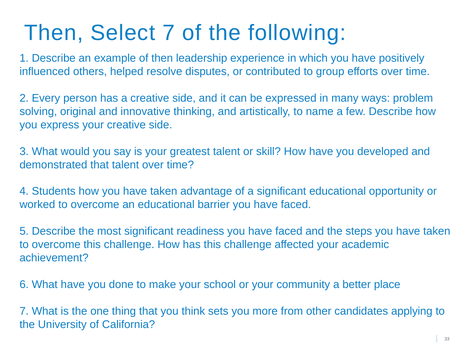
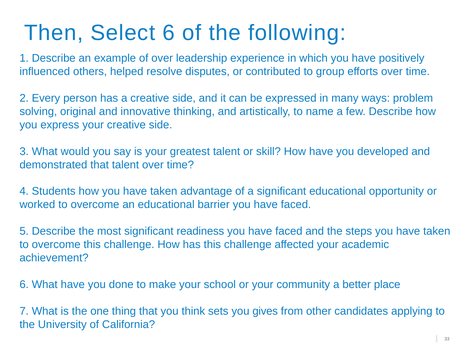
Select 7: 7 -> 6
of then: then -> over
more: more -> gives
